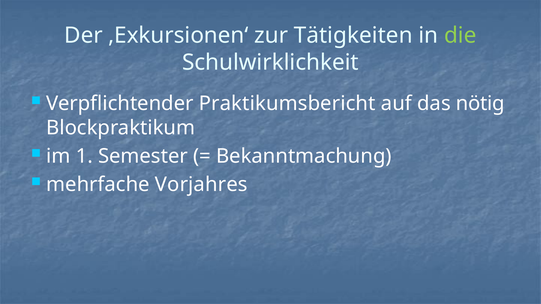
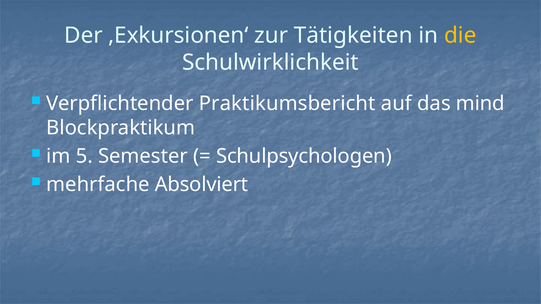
die colour: light green -> yellow
nötig: nötig -> mind
1: 1 -> 5
Bekanntmachung: Bekanntmachung -> Schulpsychologen
Vorjahres: Vorjahres -> Absolviert
